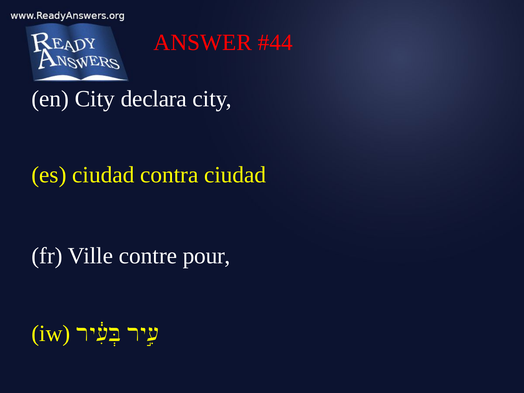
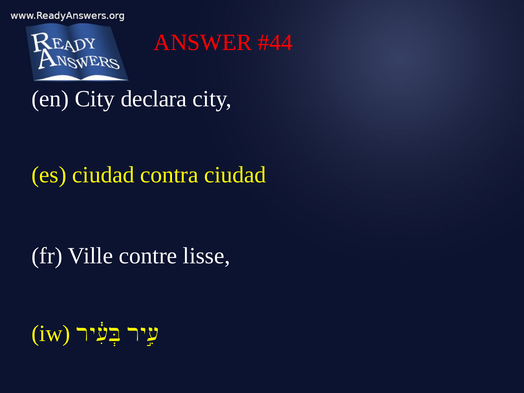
pour: pour -> lisse
